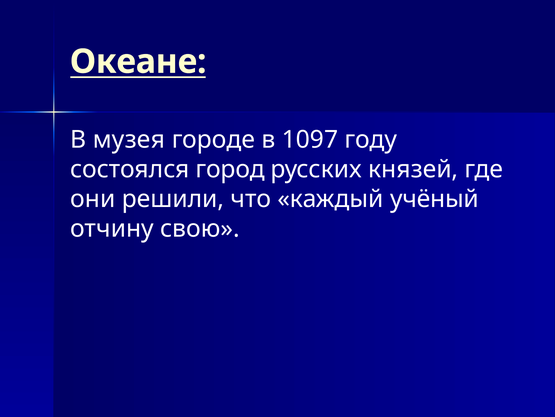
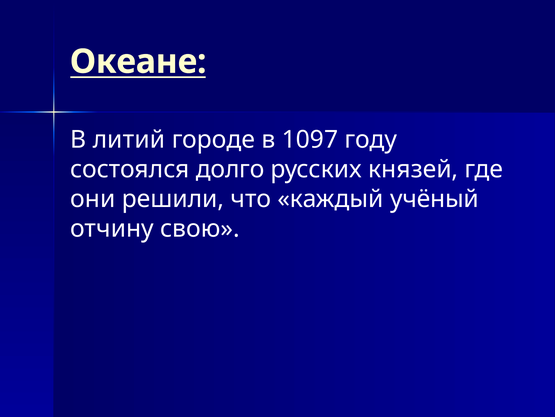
музея: музея -> литий
город: город -> долго
